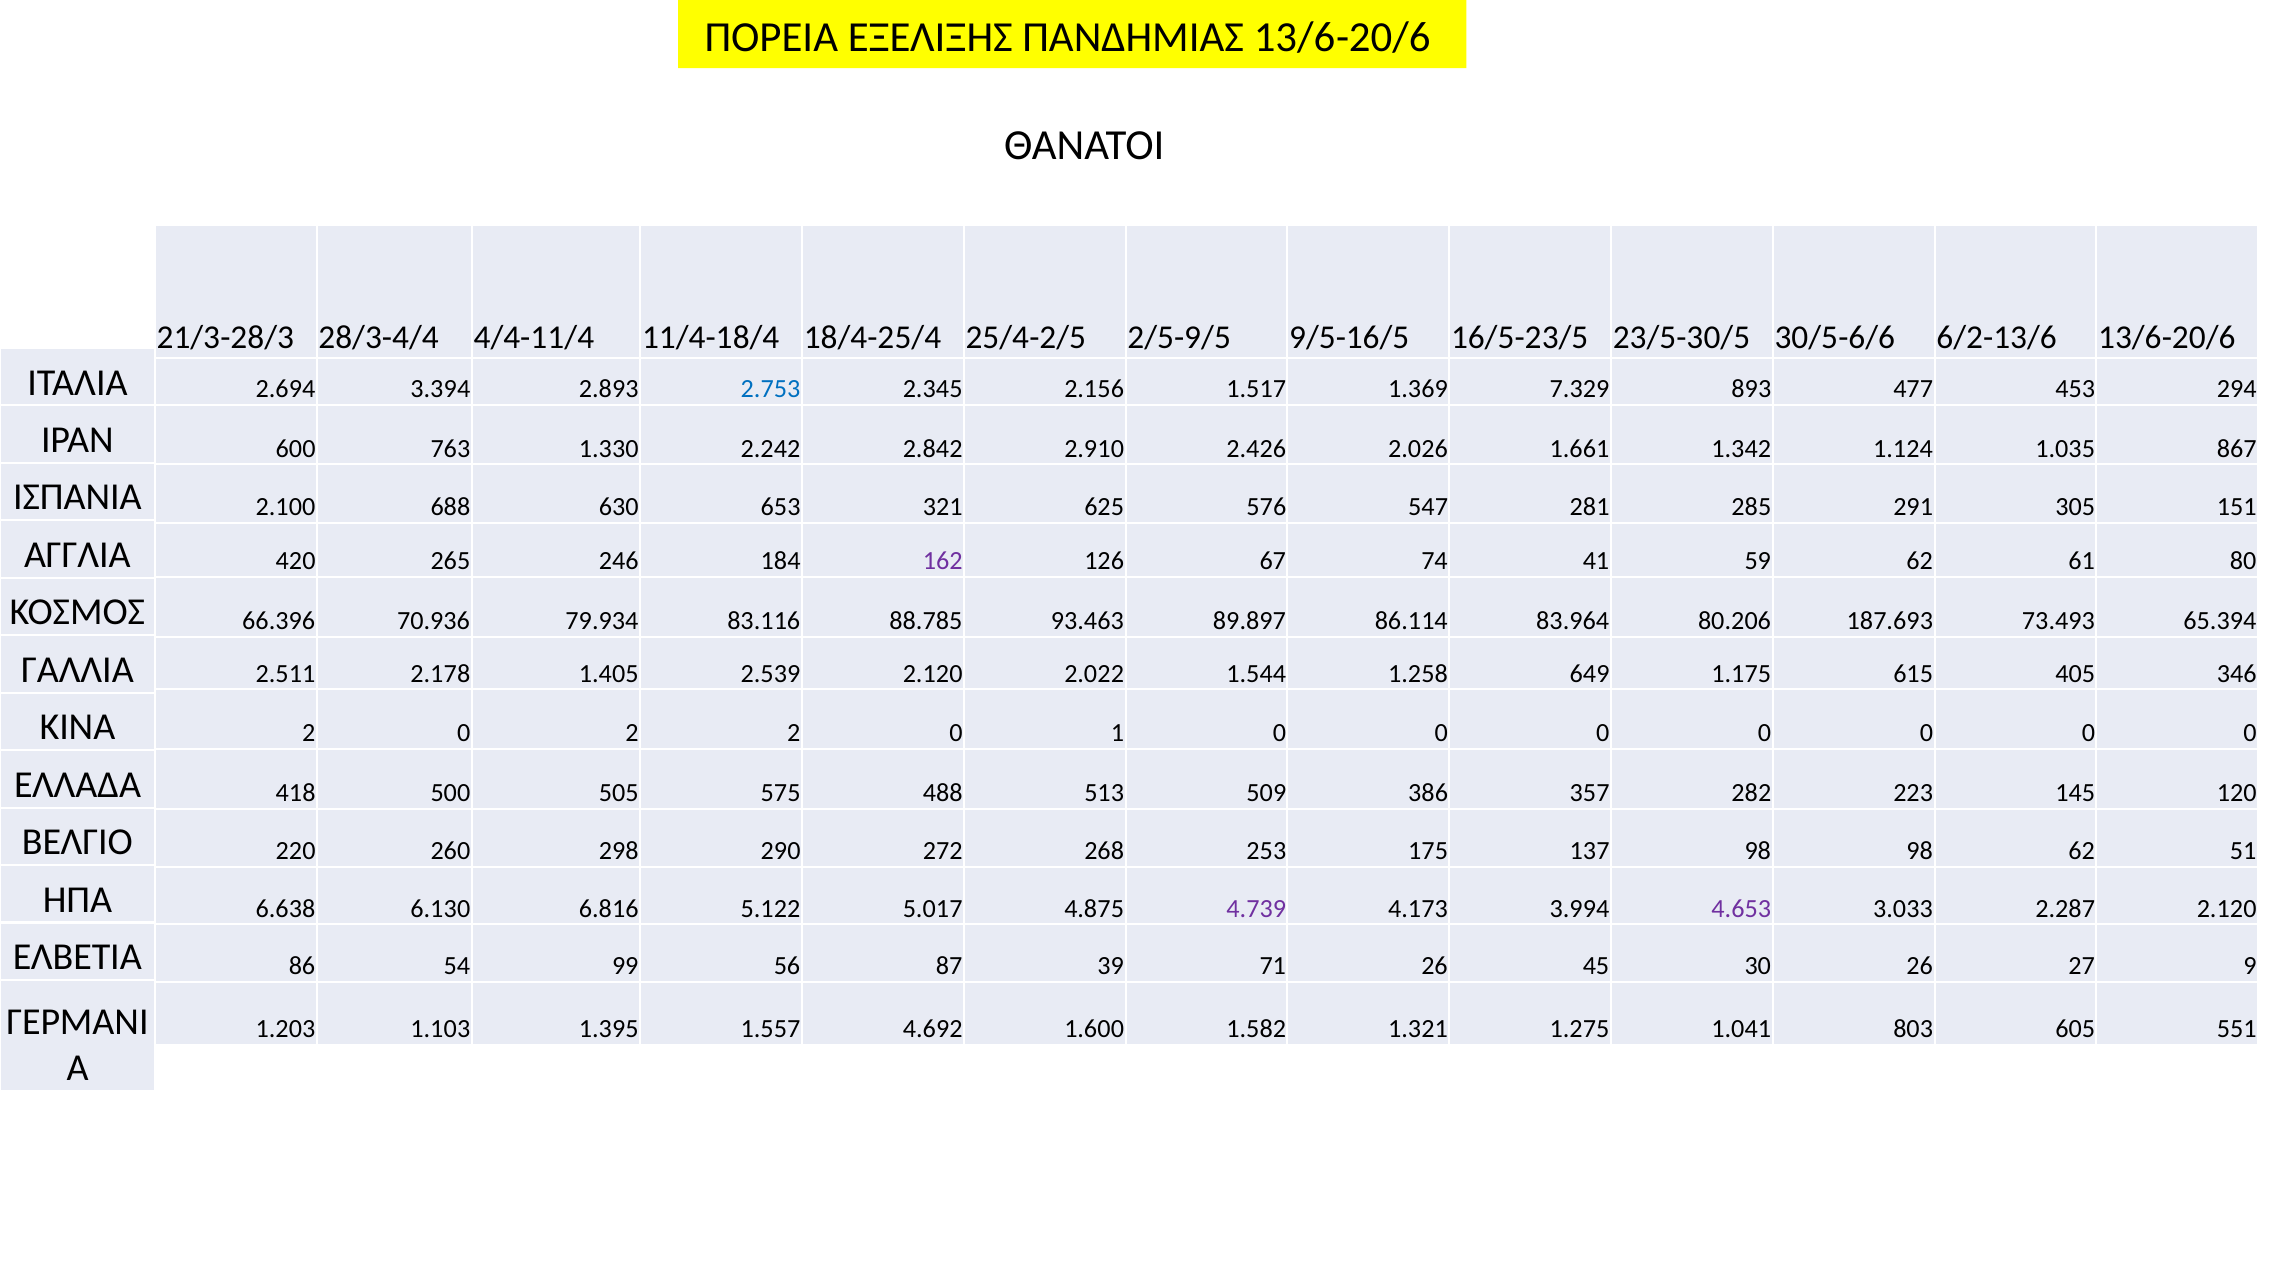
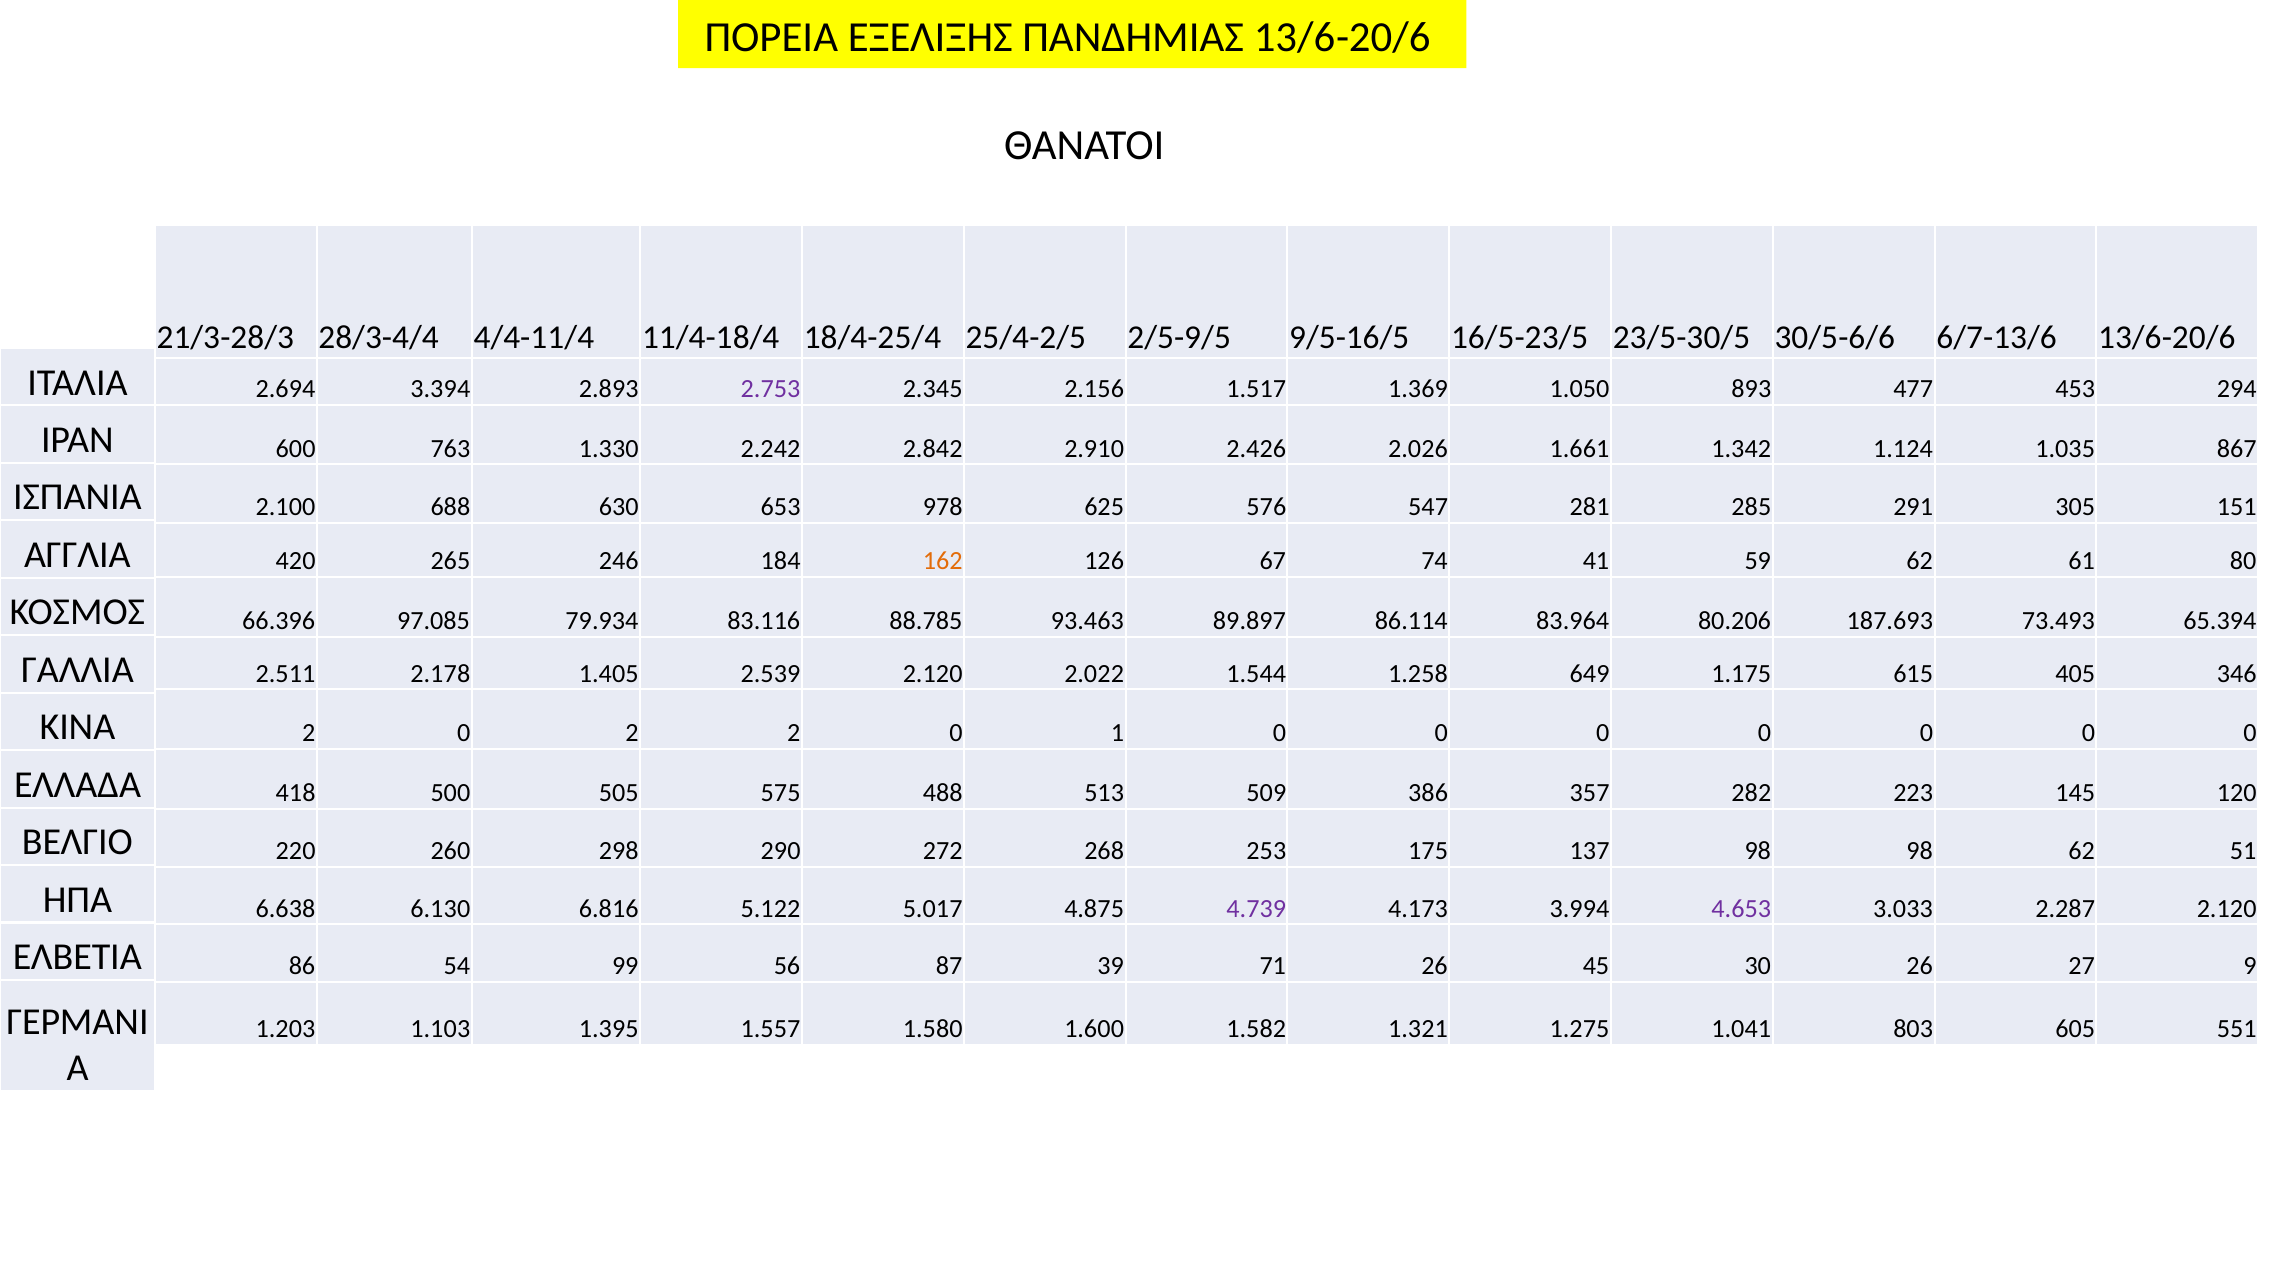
6/2-13/6: 6/2-13/6 -> 6/7-13/6
2.753 colour: blue -> purple
7.329: 7.329 -> 1.050
321: 321 -> 978
162 colour: purple -> orange
70.936: 70.936 -> 97.085
4.692: 4.692 -> 1.580
